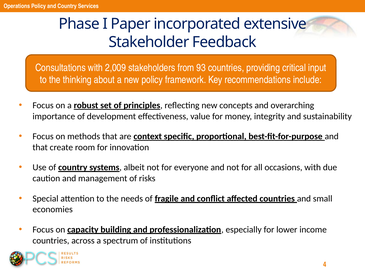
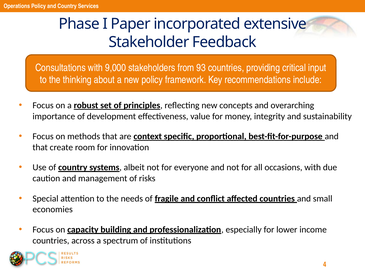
2,009: 2,009 -> 9,000
